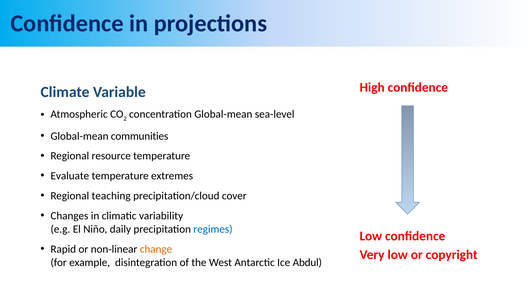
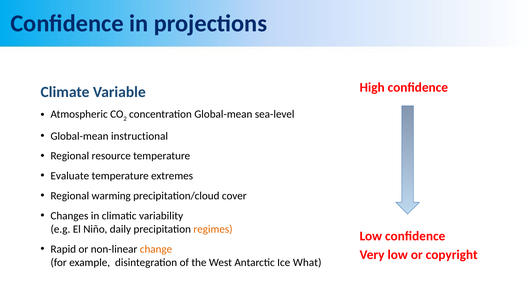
communities: communities -> instructional
teaching: teaching -> warming
regimes colour: blue -> orange
Abdul: Abdul -> What
